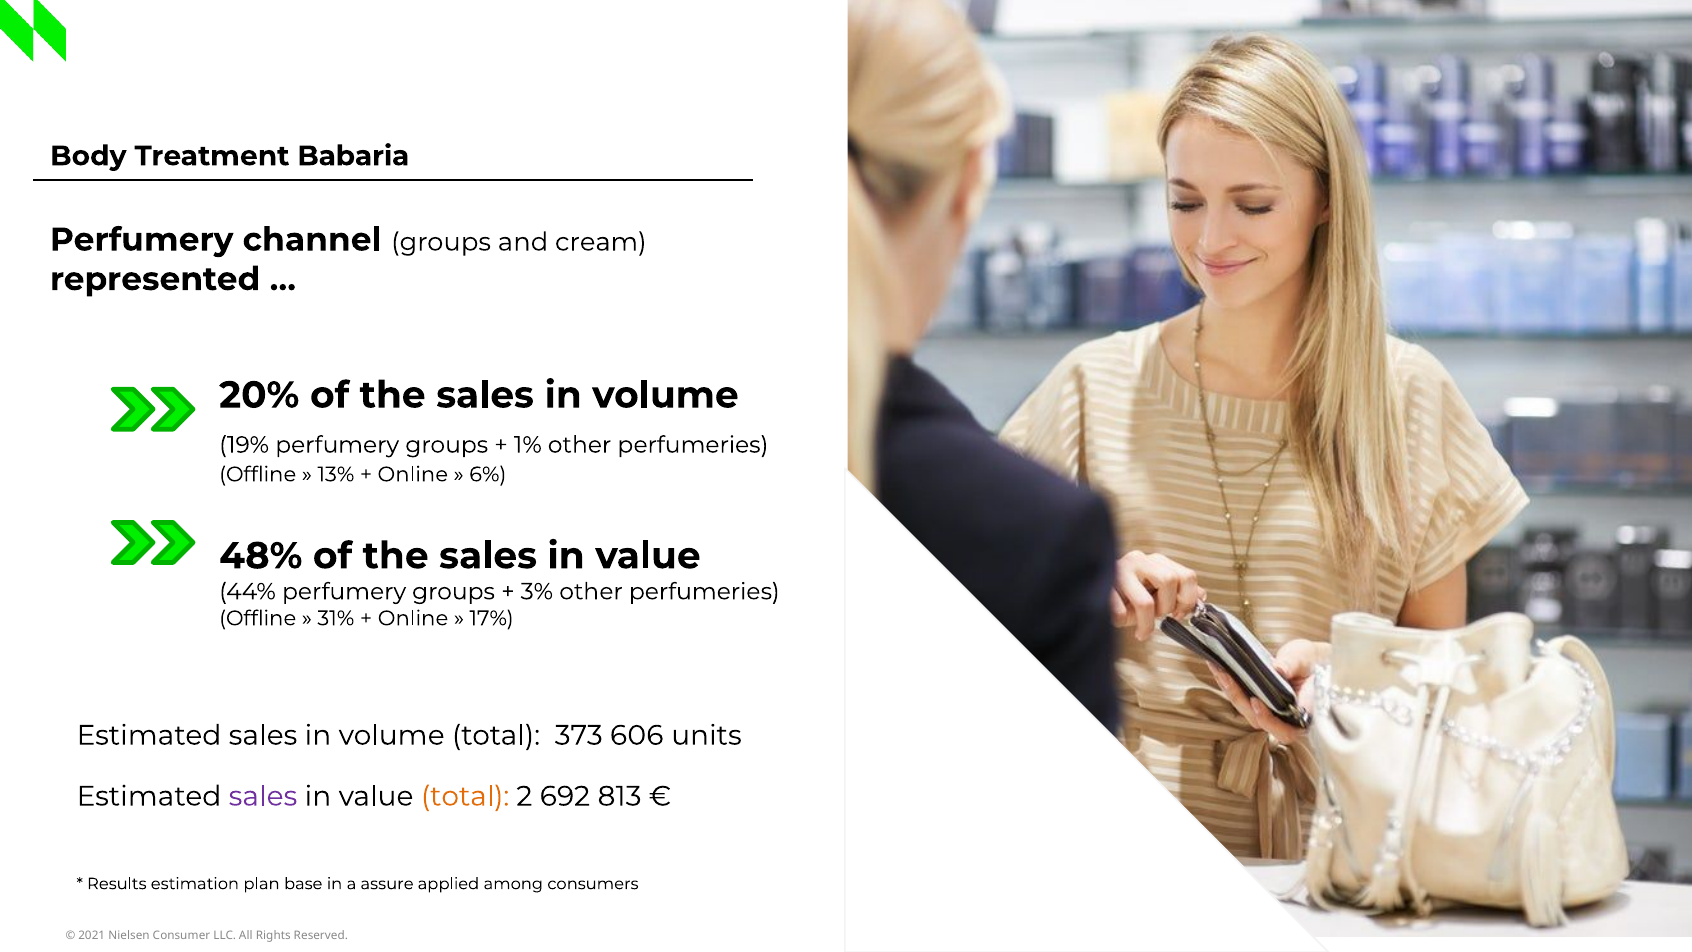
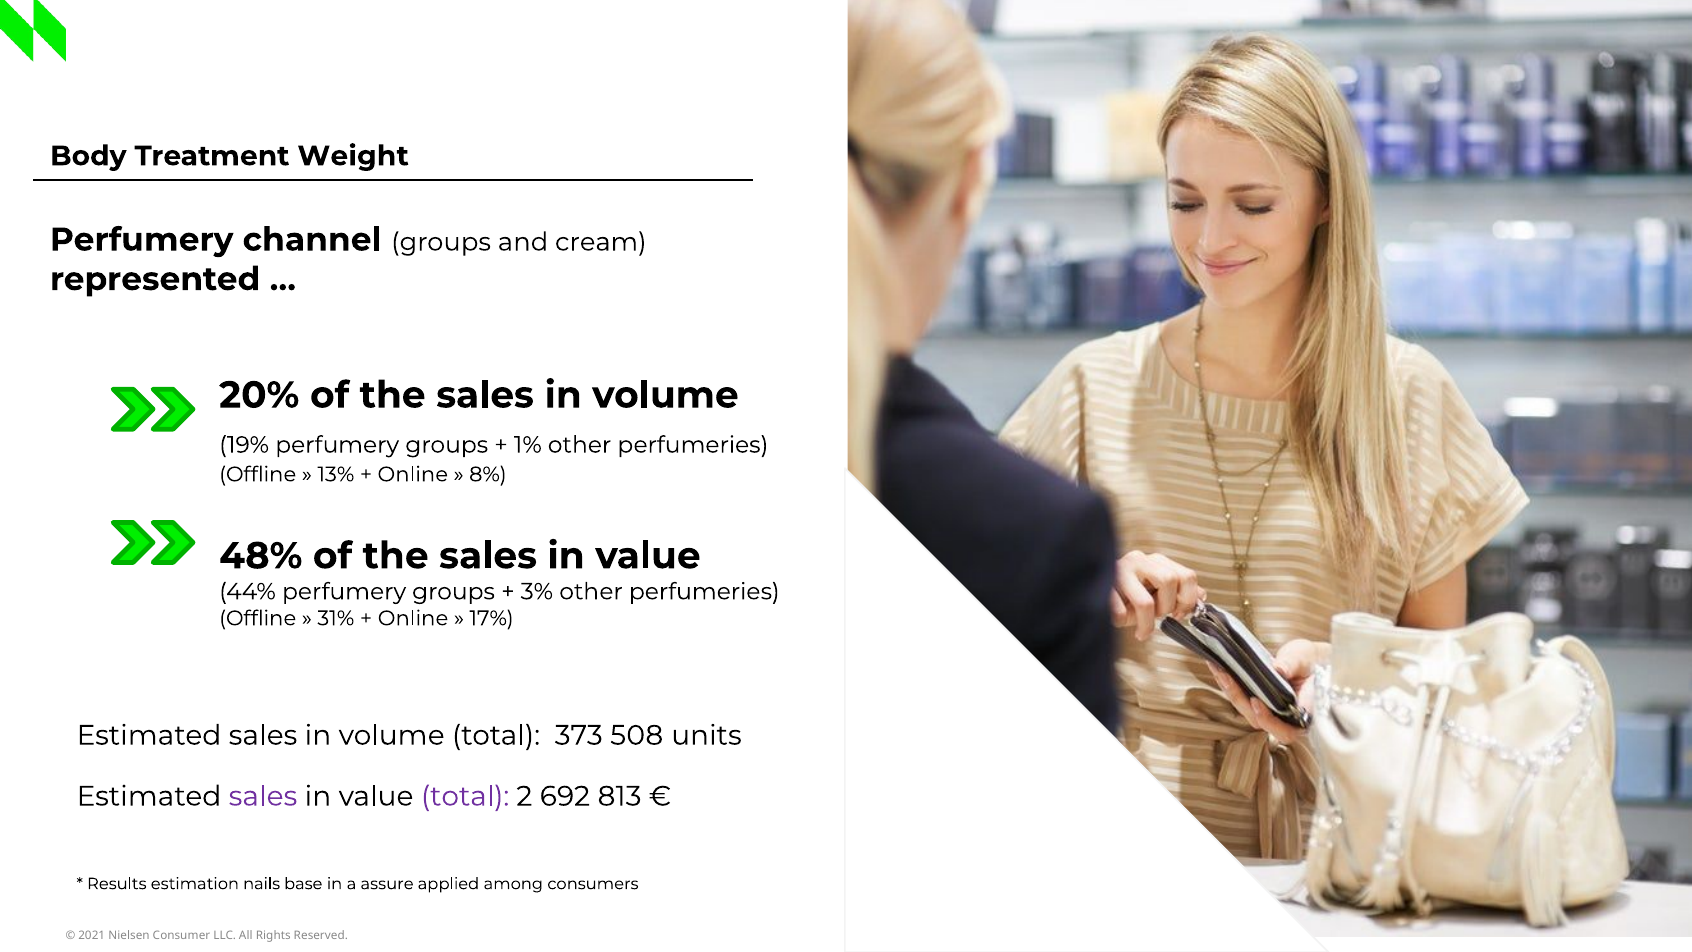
Babaria: Babaria -> Weight
6%: 6% -> 8%
606: 606 -> 508
total at (465, 796) colour: orange -> purple
plan: plan -> nails
